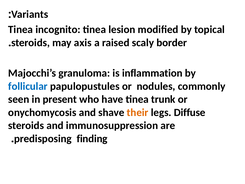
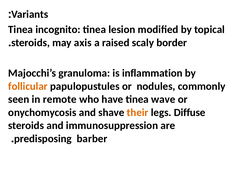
follicular colour: blue -> orange
present: present -> remote
trunk: trunk -> wave
finding: finding -> barber
